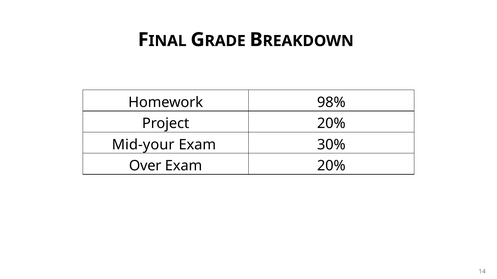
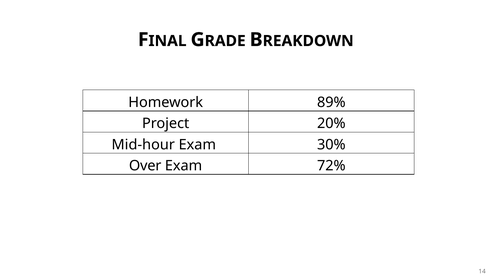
98%: 98% -> 89%
Mid-your: Mid-your -> Mid-hour
Exam 20%: 20% -> 72%
